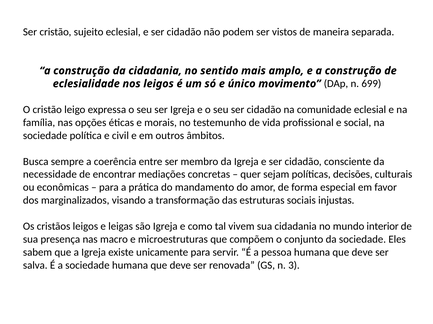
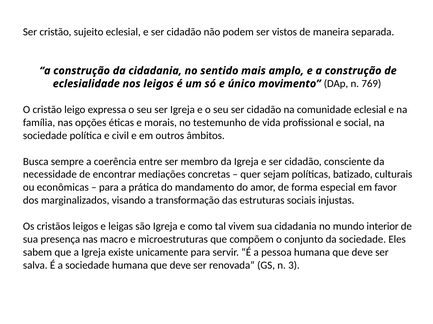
699: 699 -> 769
decisões: decisões -> batizado
